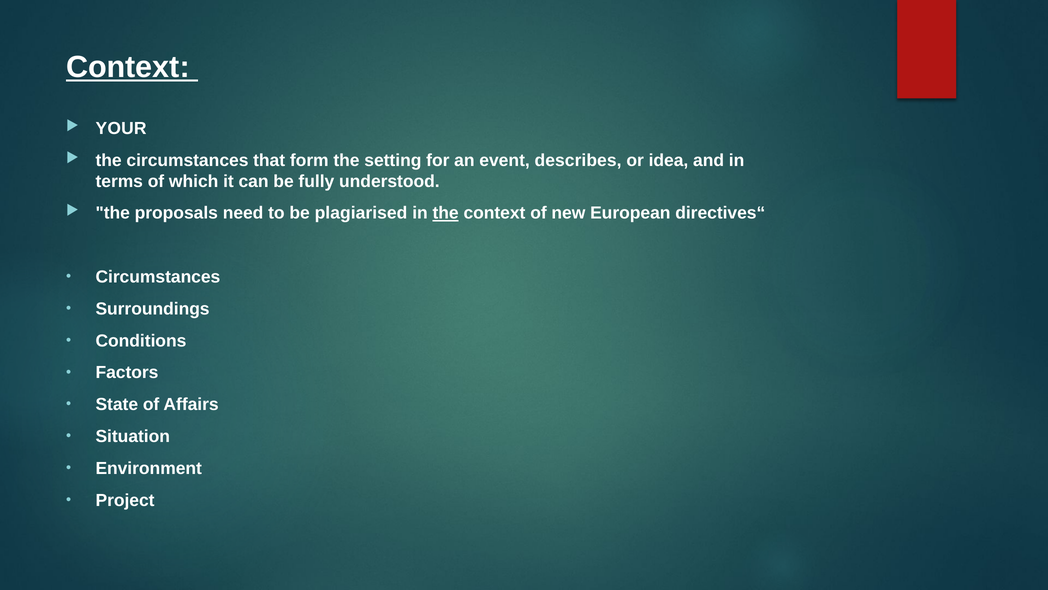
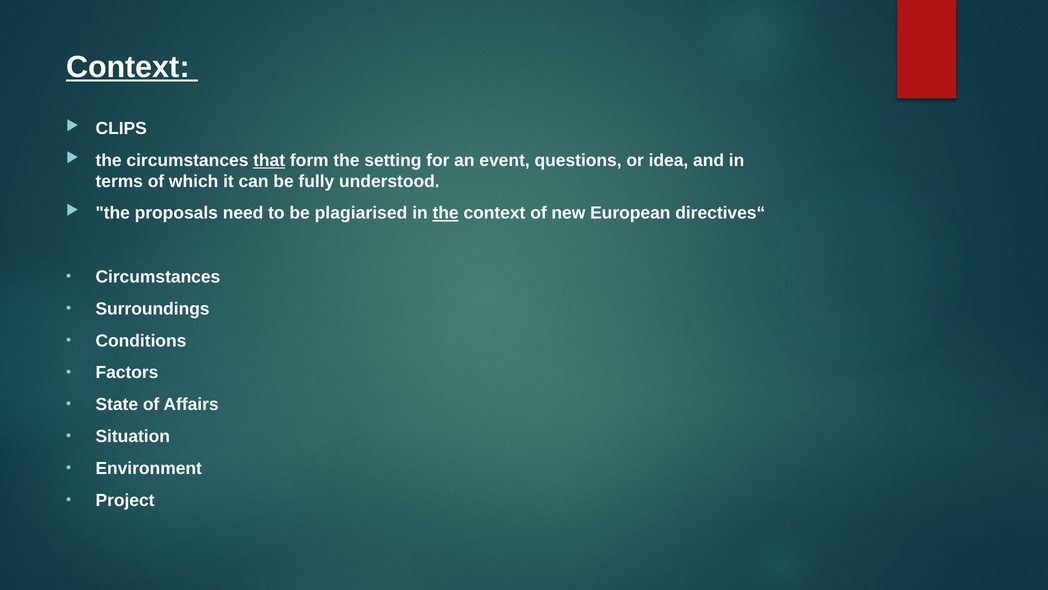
YOUR: YOUR -> CLIPS
that underline: none -> present
describes: describes -> questions
